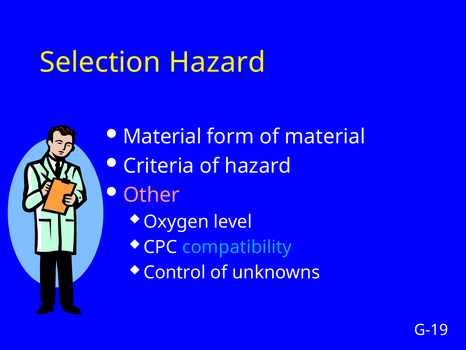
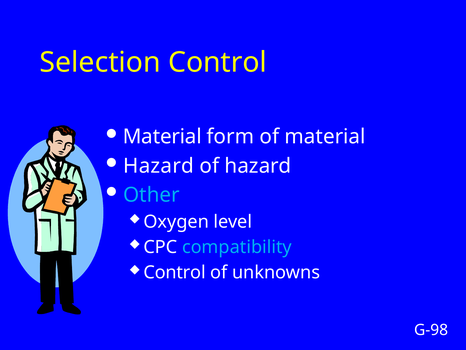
Selection Hazard: Hazard -> Control
Criteria at (159, 166): Criteria -> Hazard
Other colour: pink -> light blue
G-19: G-19 -> G-98
